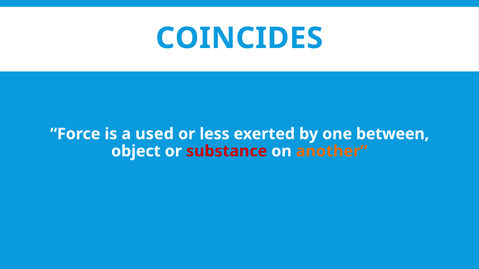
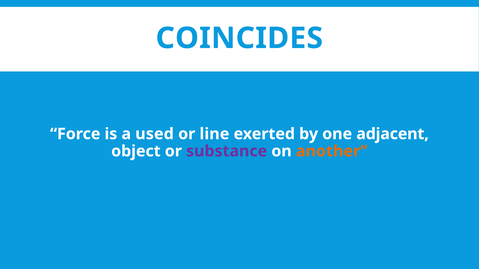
less: less -> line
between: between -> adjacent
substance colour: red -> purple
